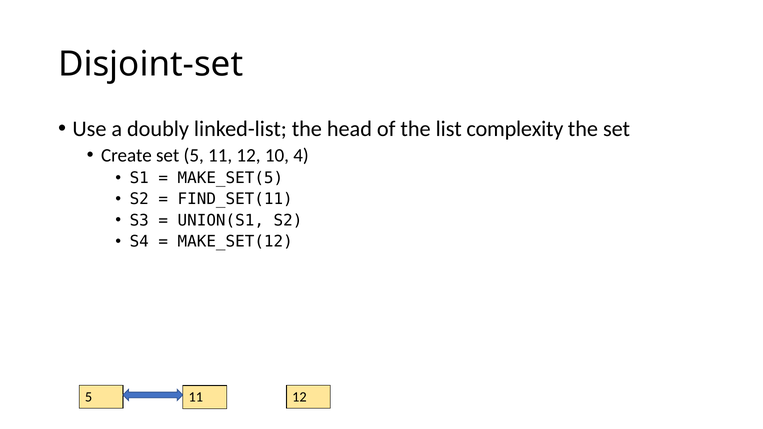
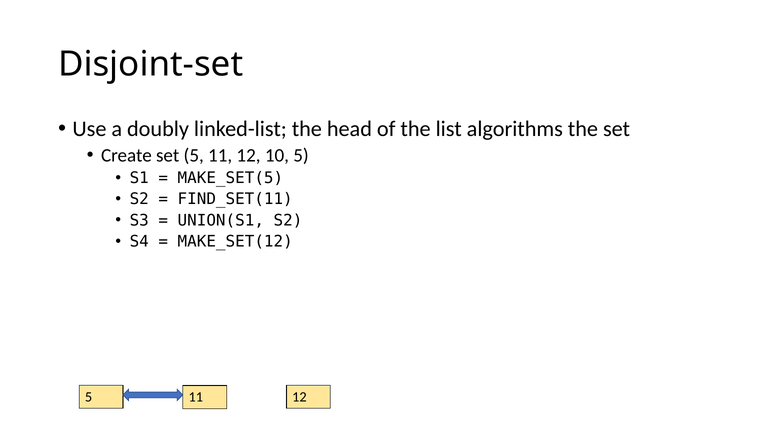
complexity: complexity -> algorithms
10 4: 4 -> 5
